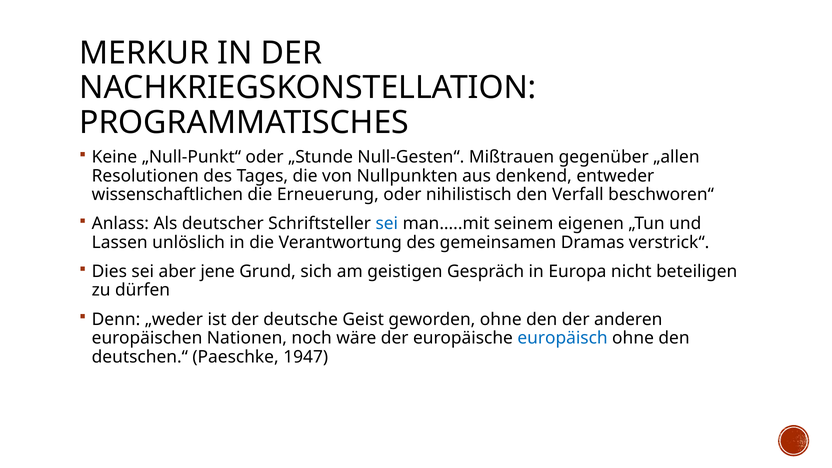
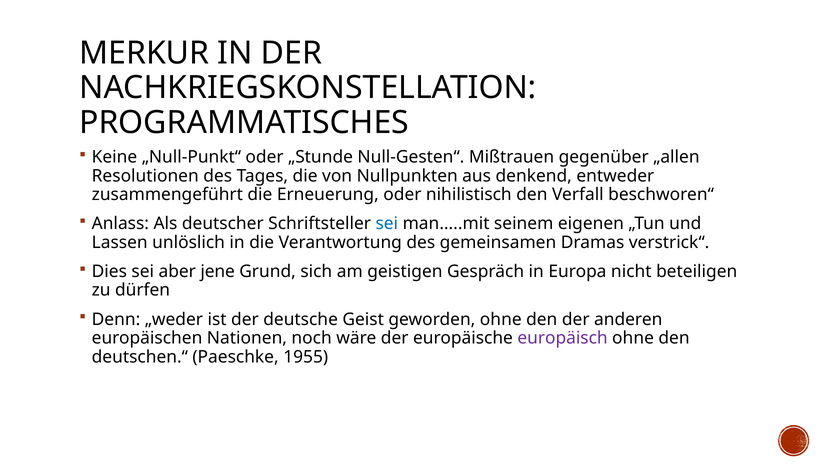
wissenschaftlichen: wissenschaftlichen -> zusammengeführt
europäisch colour: blue -> purple
1947: 1947 -> 1955
